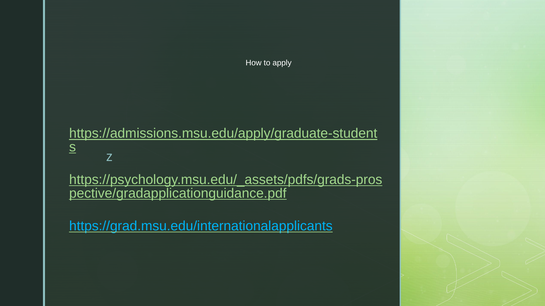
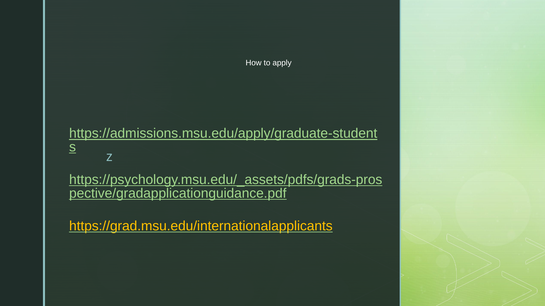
https://grad.msu.edu/internationalapplicants colour: light blue -> yellow
